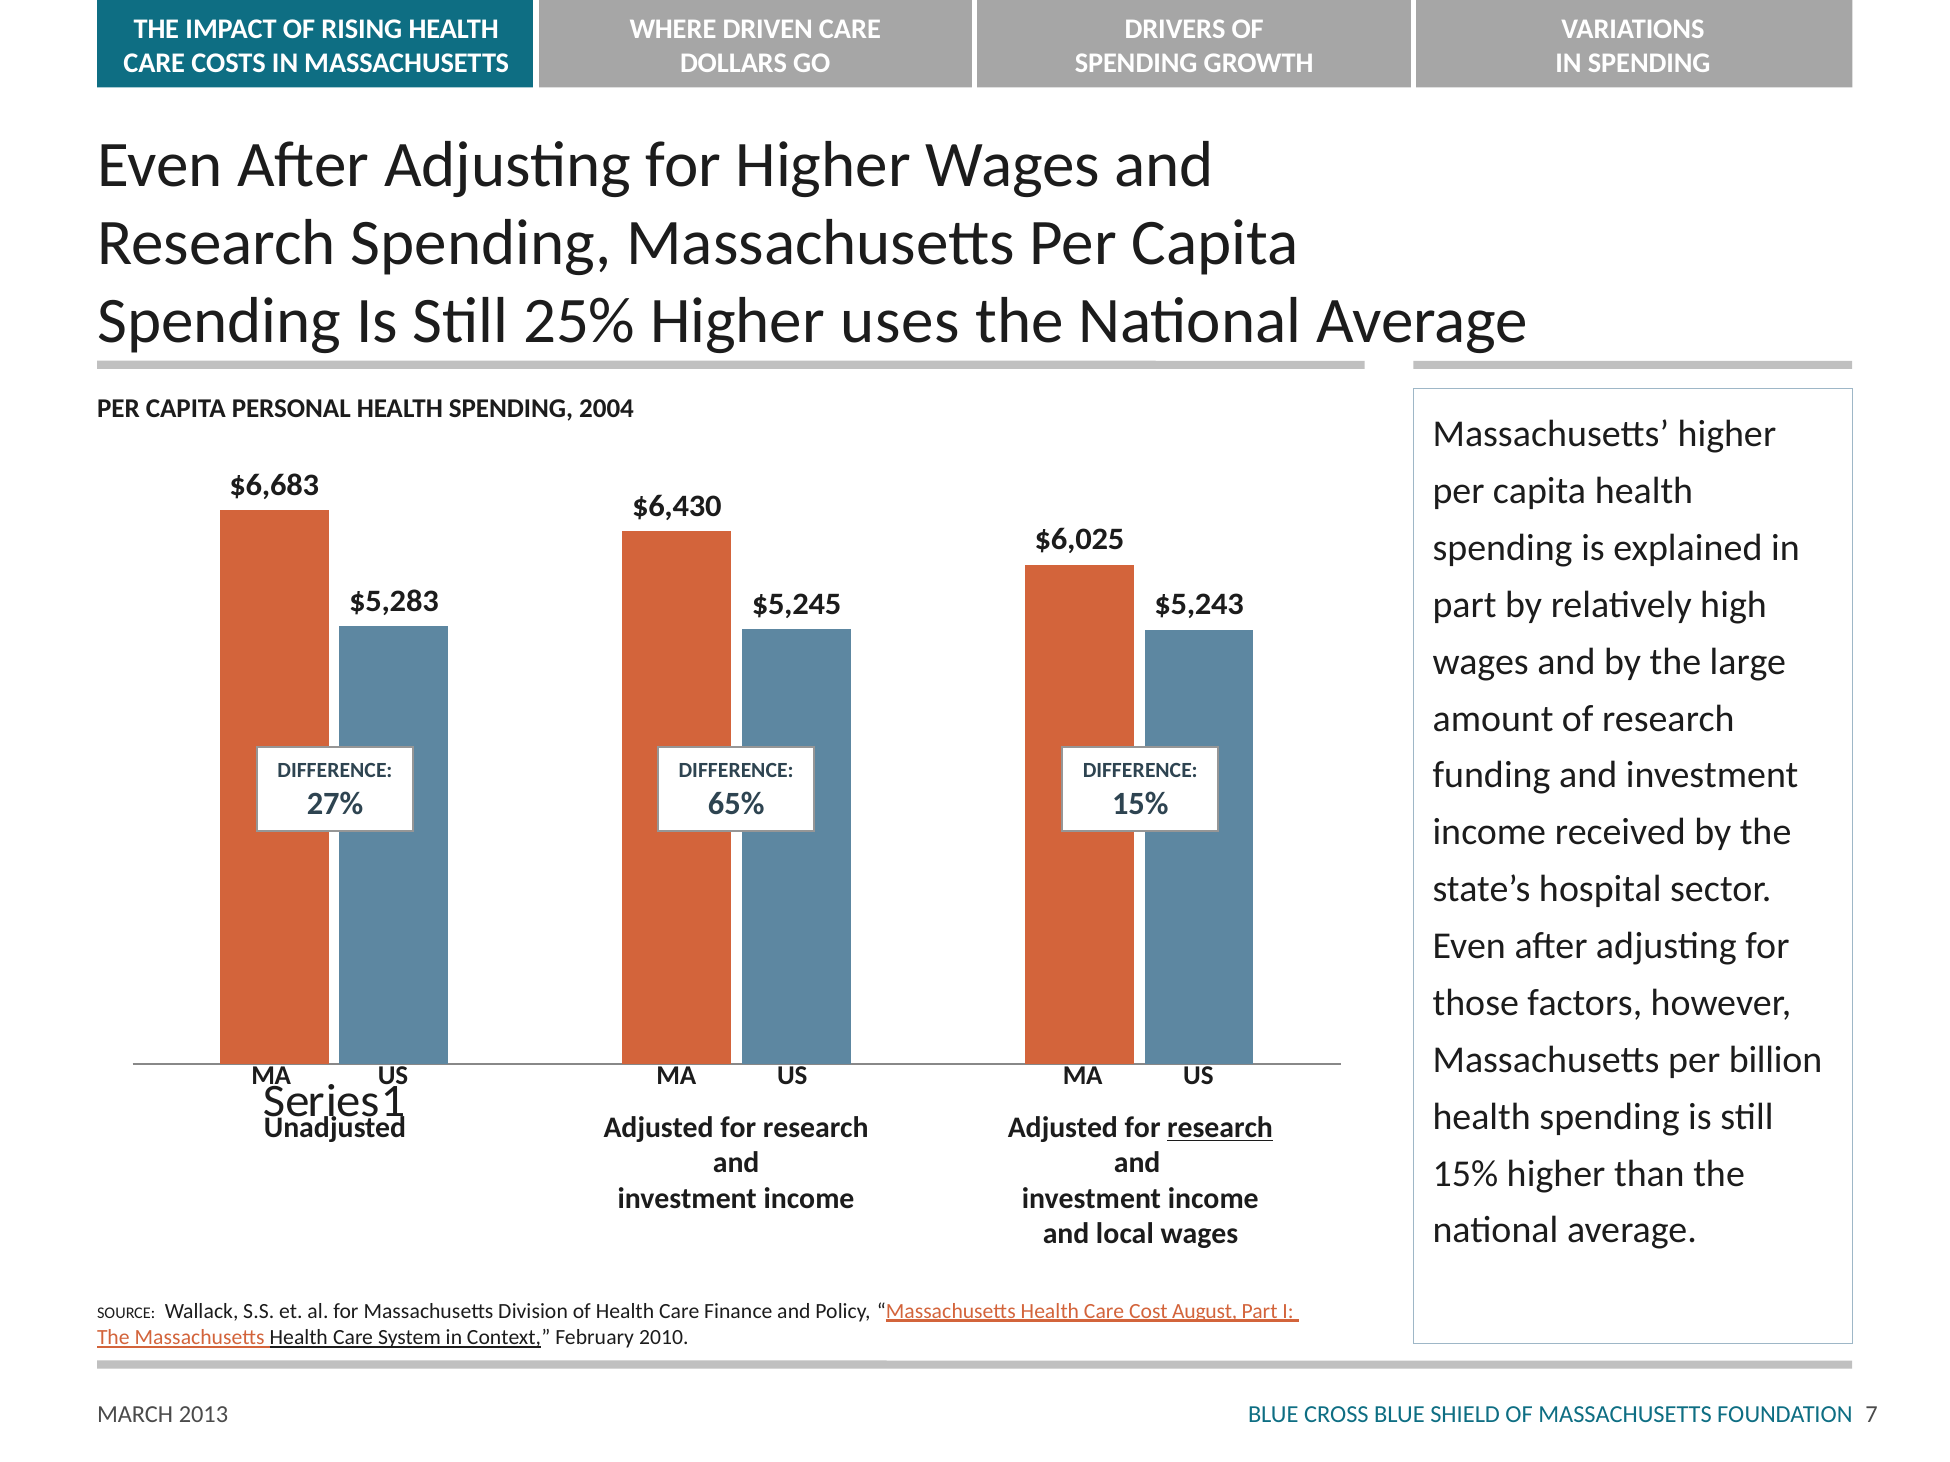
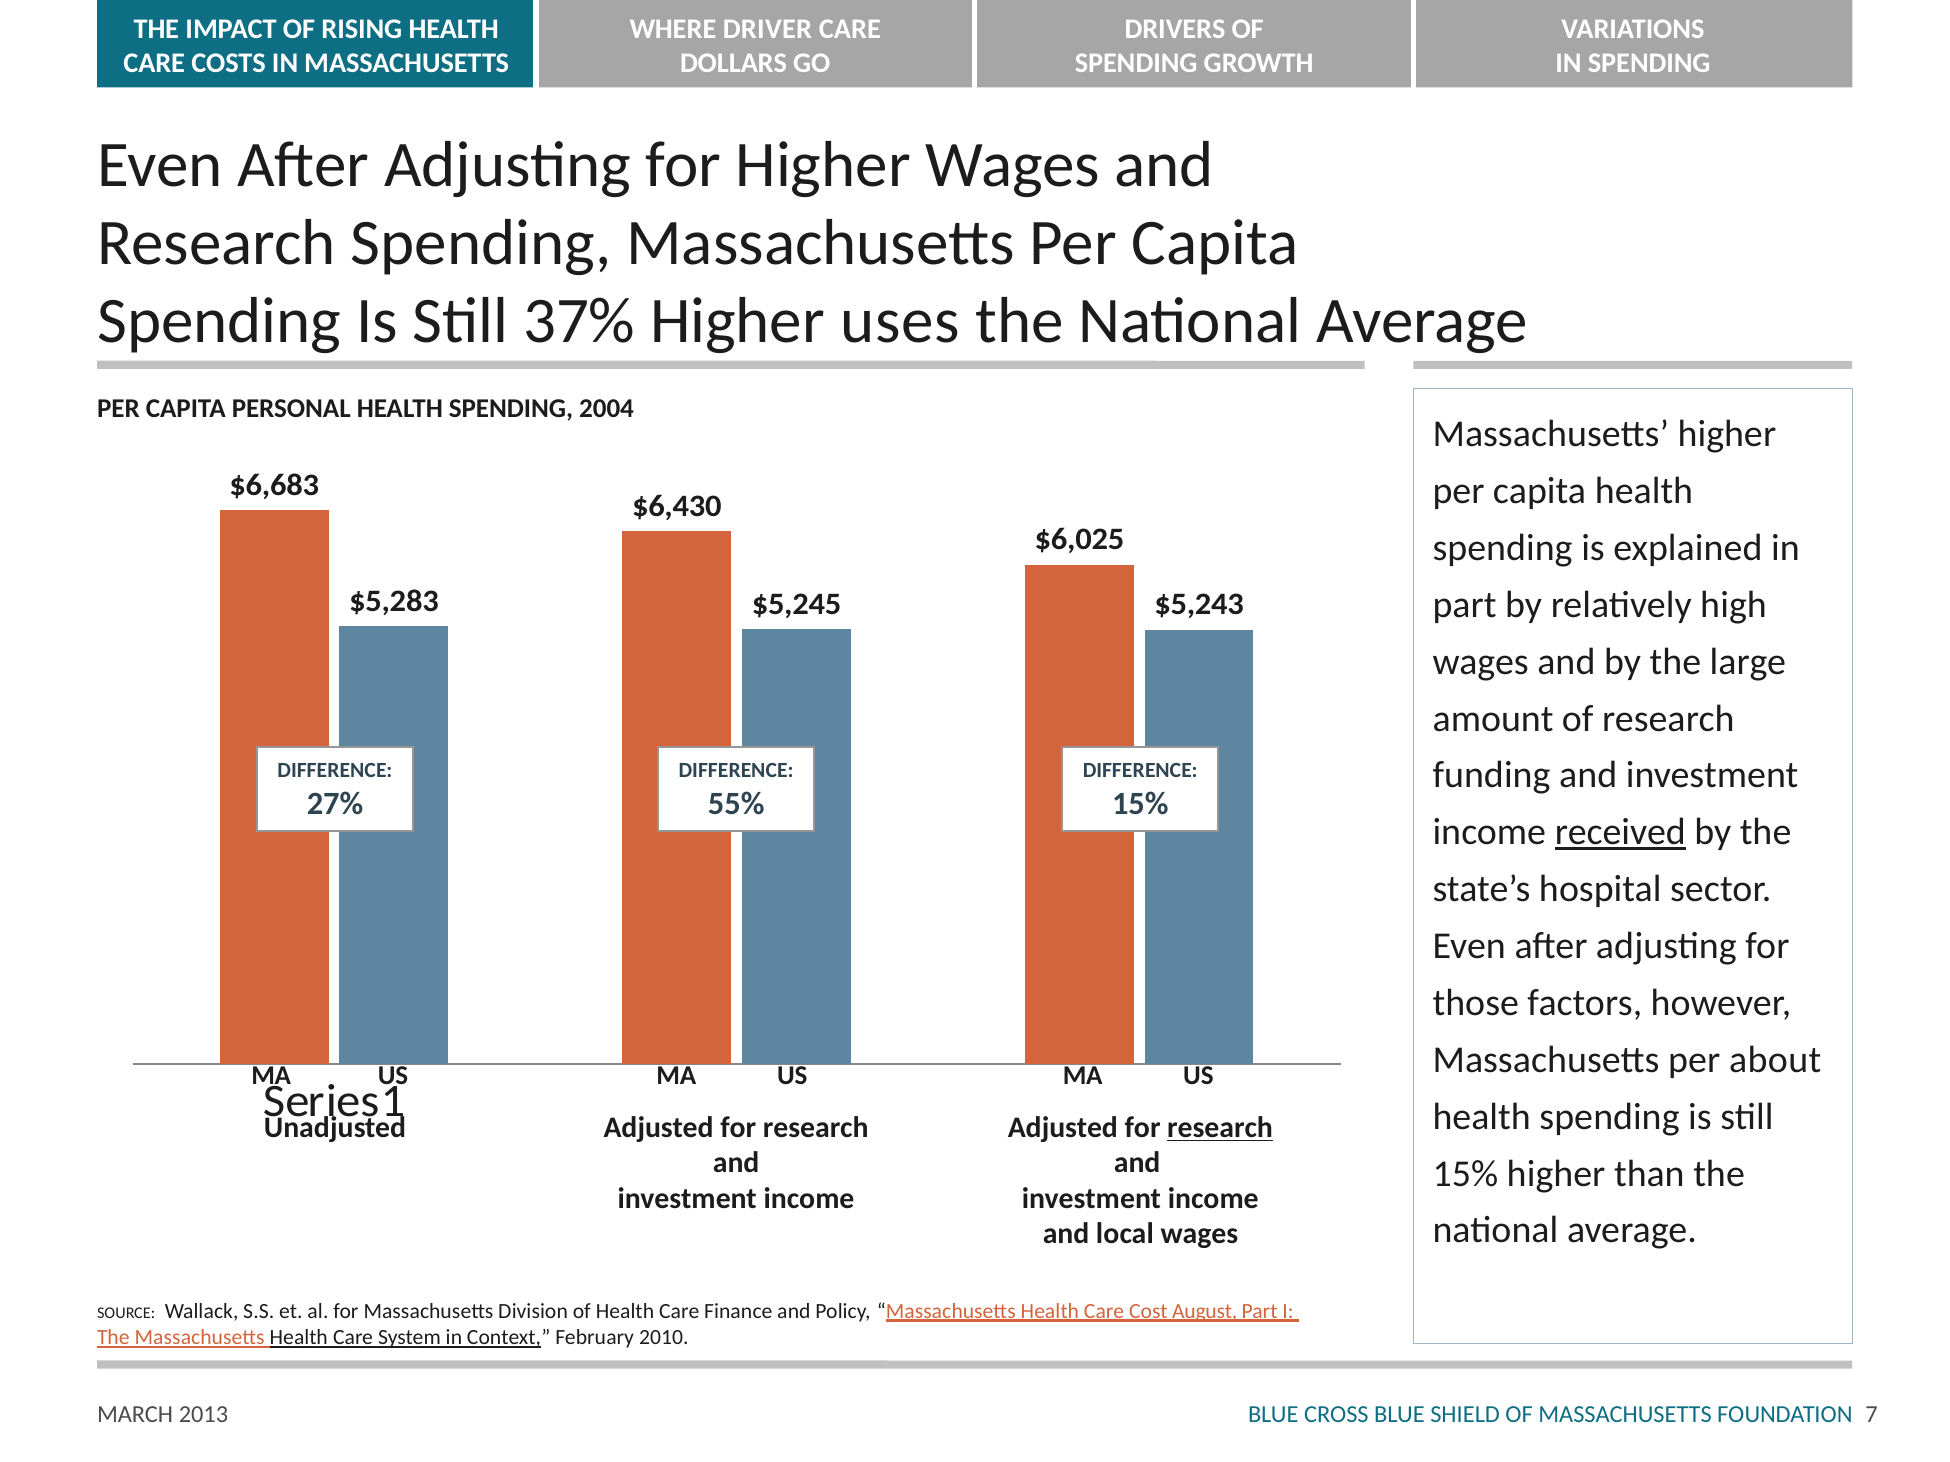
DRIVEN: DRIVEN -> DRIVER
25%: 25% -> 37%
65%: 65% -> 55%
received underline: none -> present
billion: billion -> about
